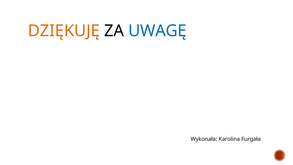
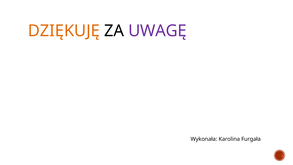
UWAGĘ colour: blue -> purple
